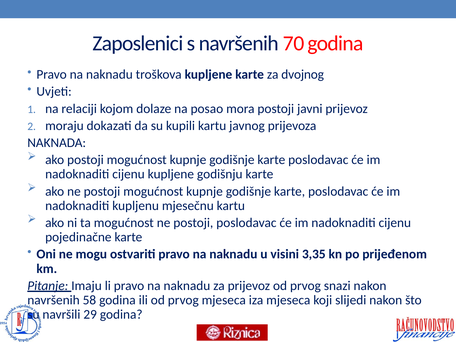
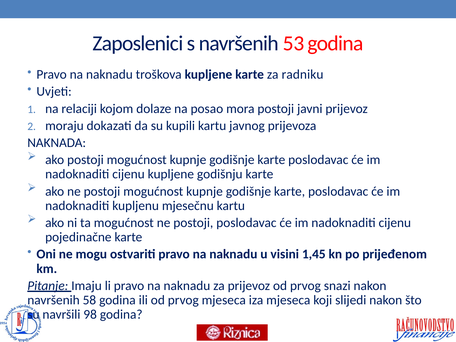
70: 70 -> 53
dvojnog: dvojnog -> radniku
3,35: 3,35 -> 1,45
29: 29 -> 98
